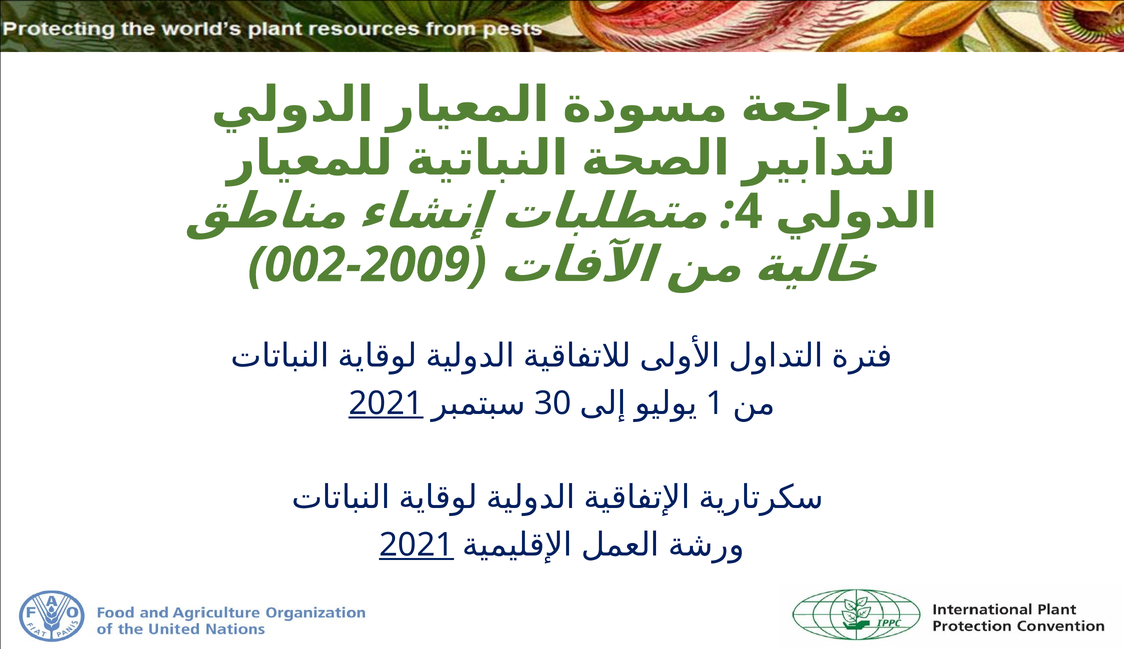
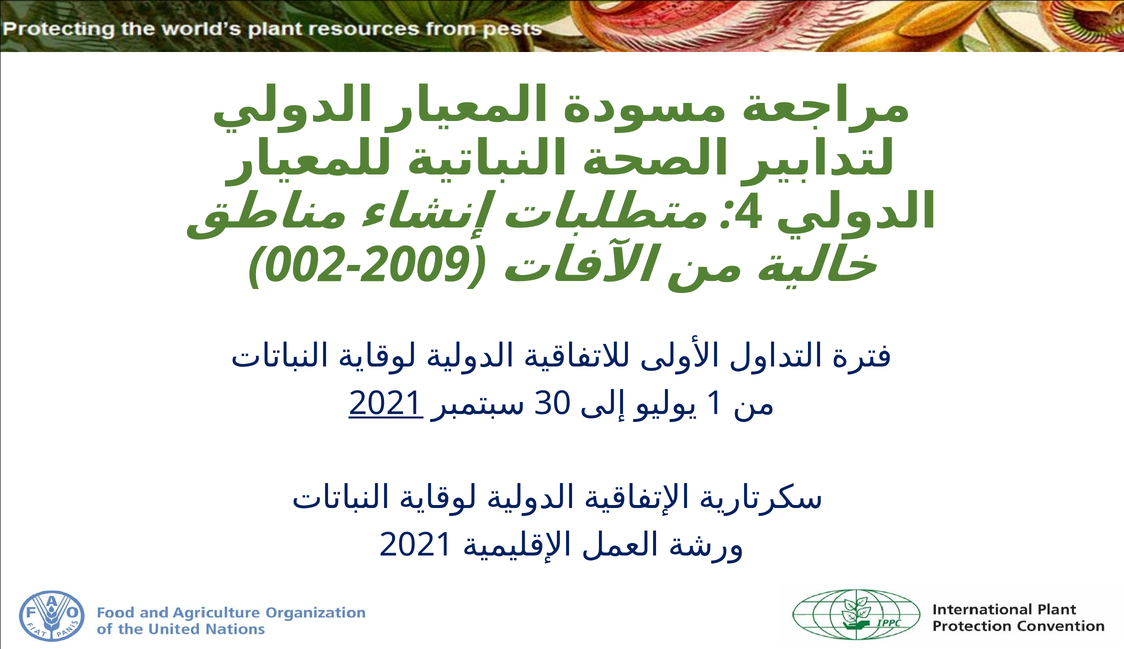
2021 at (417, 544) underline: present -> none
